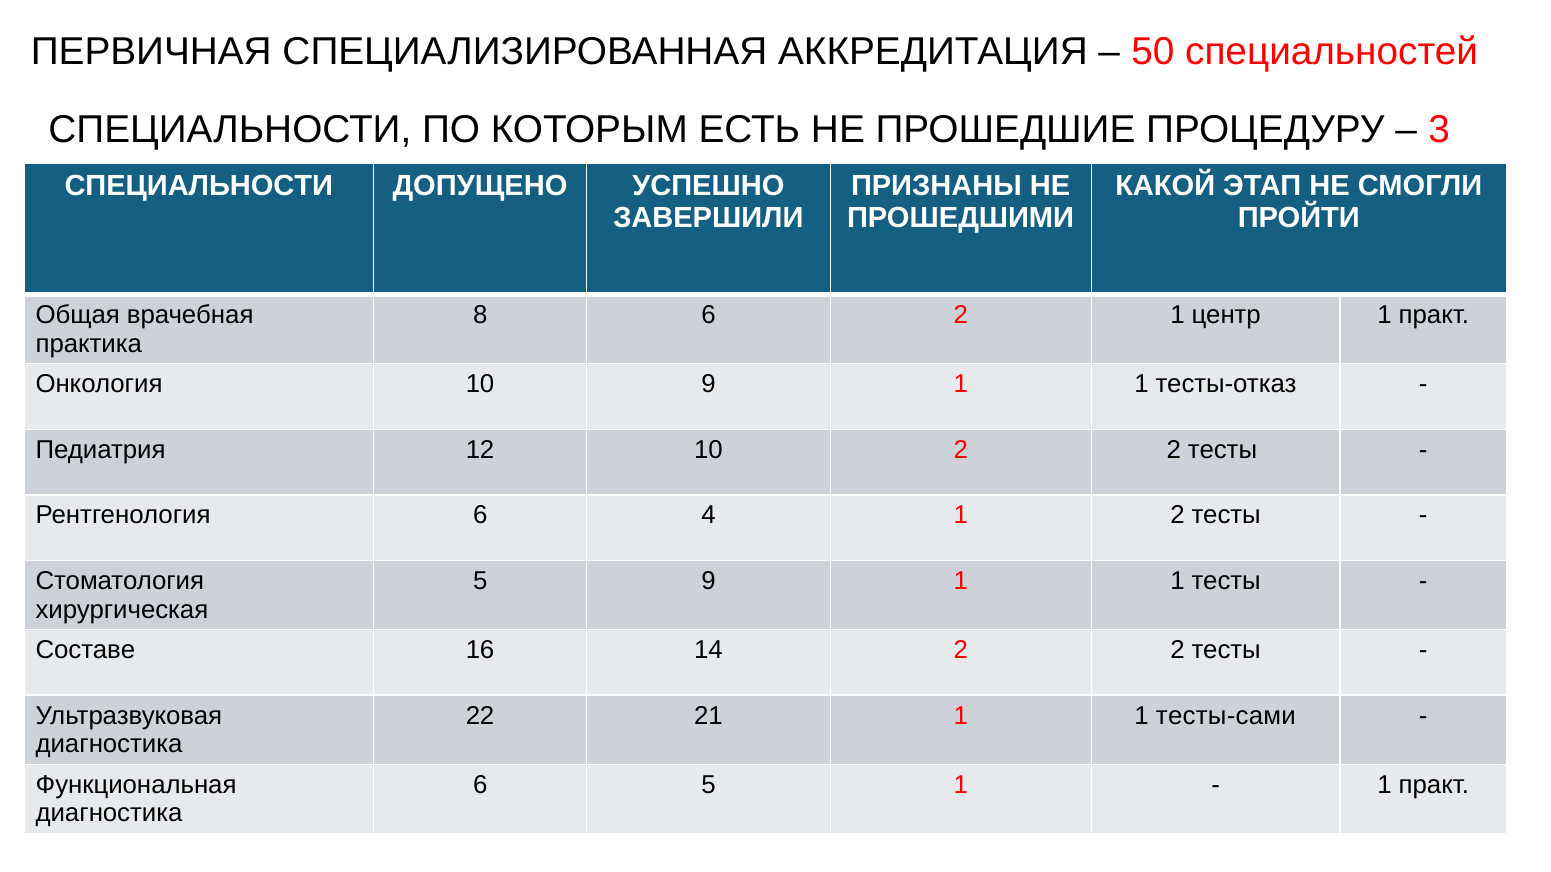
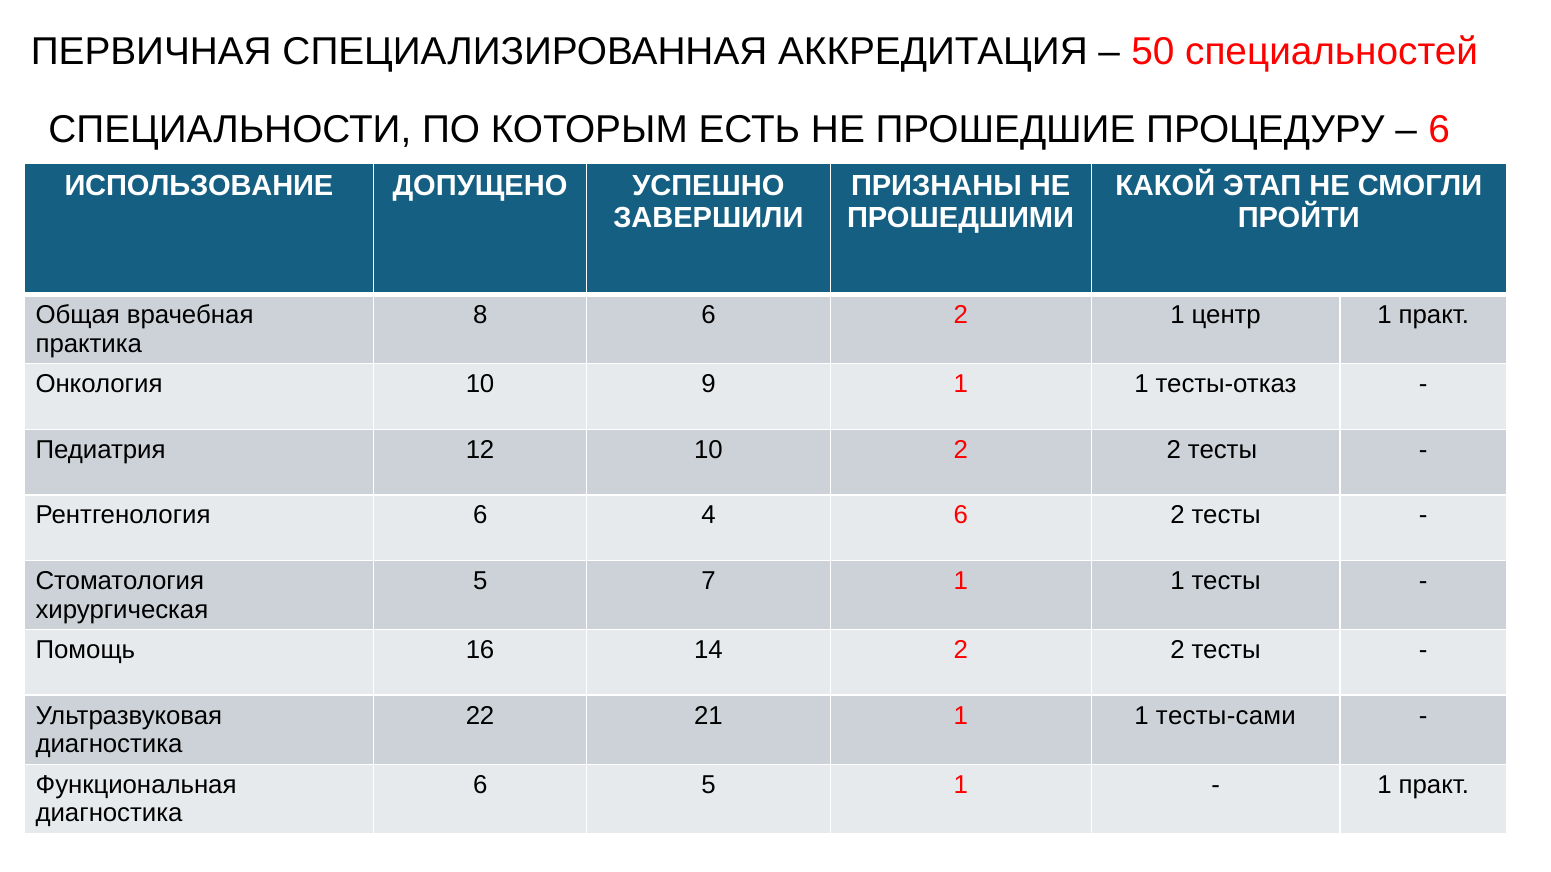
3 at (1439, 130): 3 -> 6
СПЕЦИАЛЬНОСТИ at (199, 186): СПЕЦИАЛЬНОСТИ -> ИСПОЛЬЗОВАНИЕ
4 1: 1 -> 6
5 9: 9 -> 7
Составе: Составе -> Помощь
